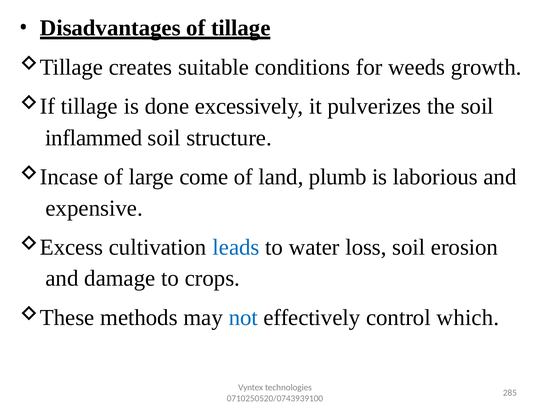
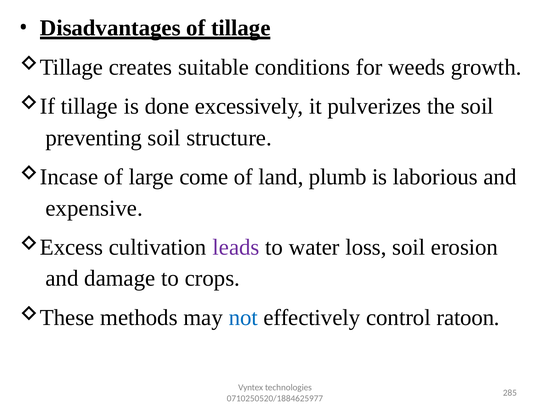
inflammed: inflammed -> preventing
leads colour: blue -> purple
which: which -> ratoon
0710250520/0743939100: 0710250520/0743939100 -> 0710250520/1884625977
